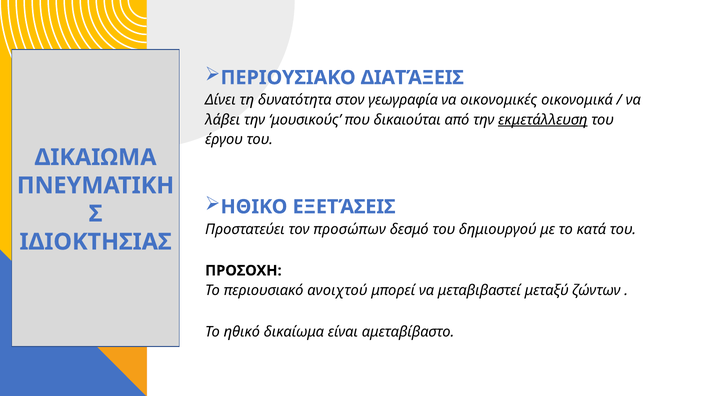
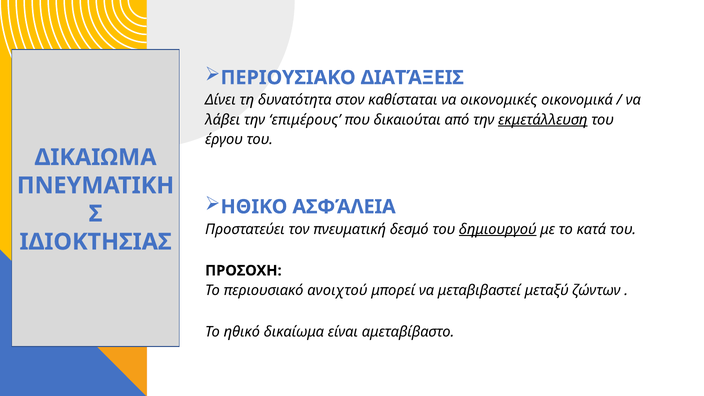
γεωγραφία: γεωγραφία -> καθίσταται
μουσικούς: μουσικούς -> επιμέρους
ΕΞΕΤΆΣΕΙΣ: ΕΞΕΤΆΣΕΙΣ -> ΑΣΦΆΛΕΙΑ
προσώπων: προσώπων -> πνευματική
δημιουργού underline: none -> present
